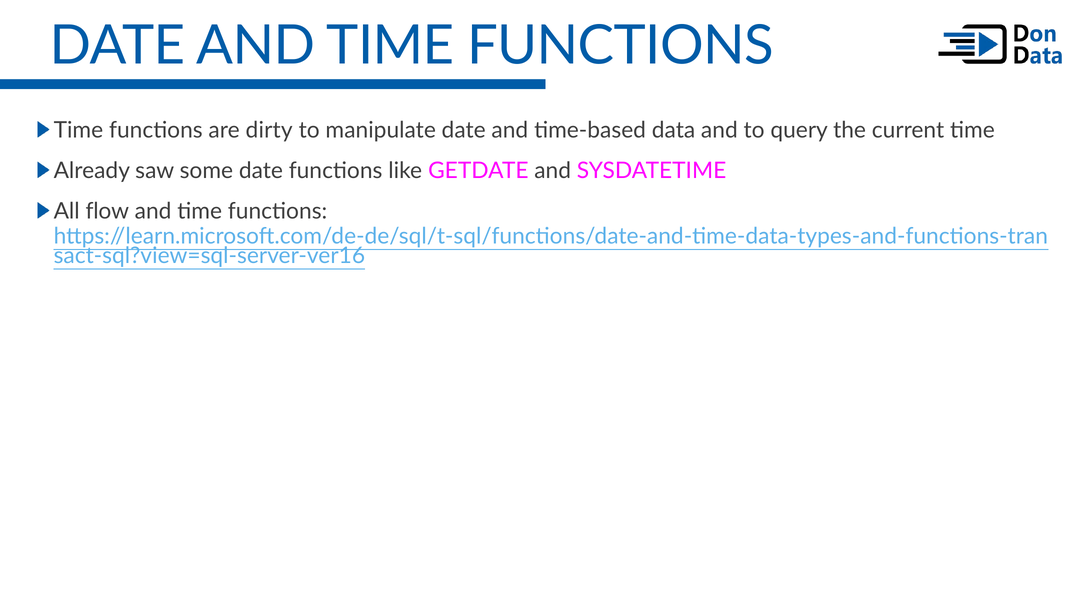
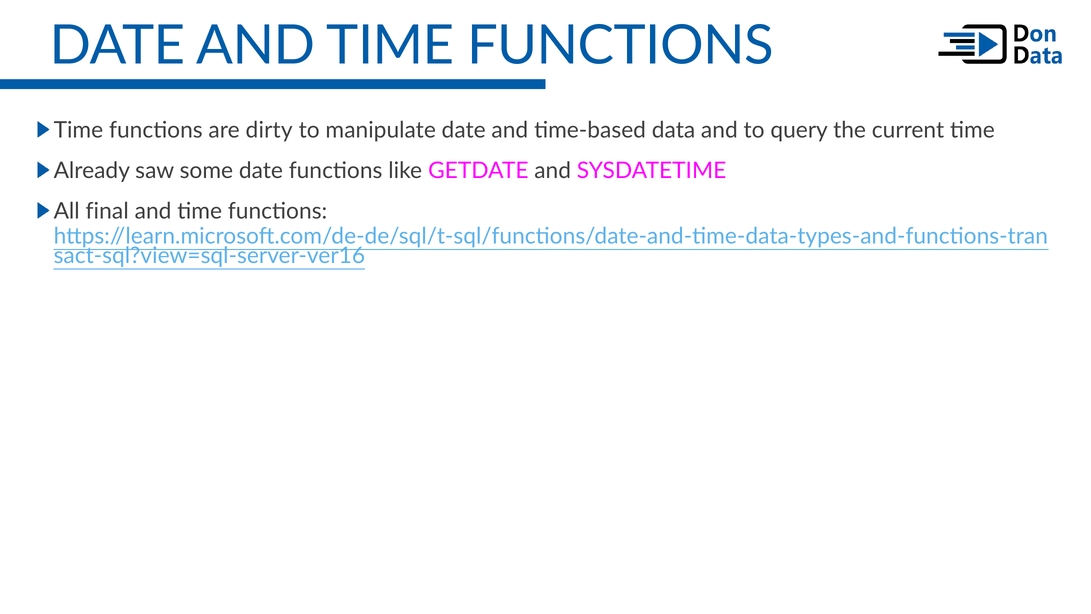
flow: flow -> final
